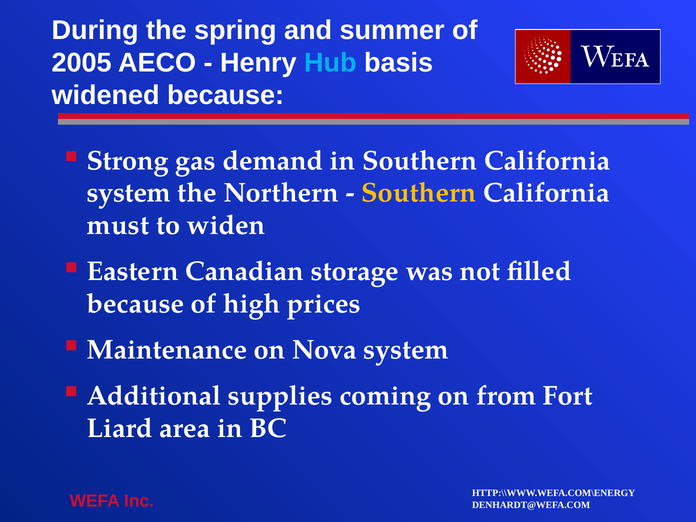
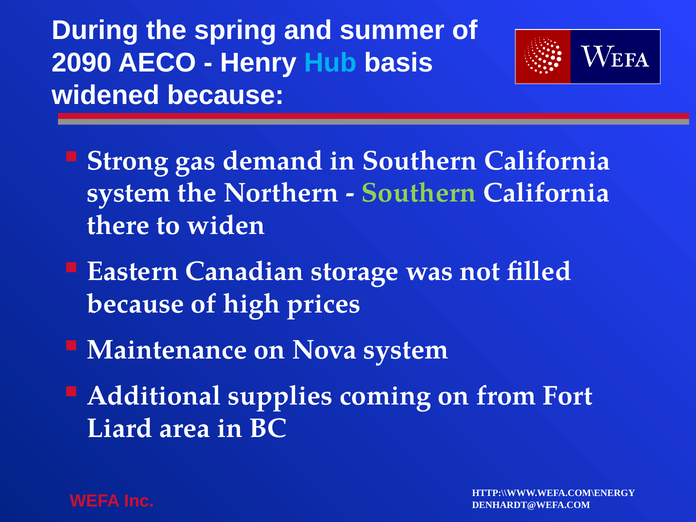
2005: 2005 -> 2090
Southern at (419, 193) colour: yellow -> light green
must: must -> there
